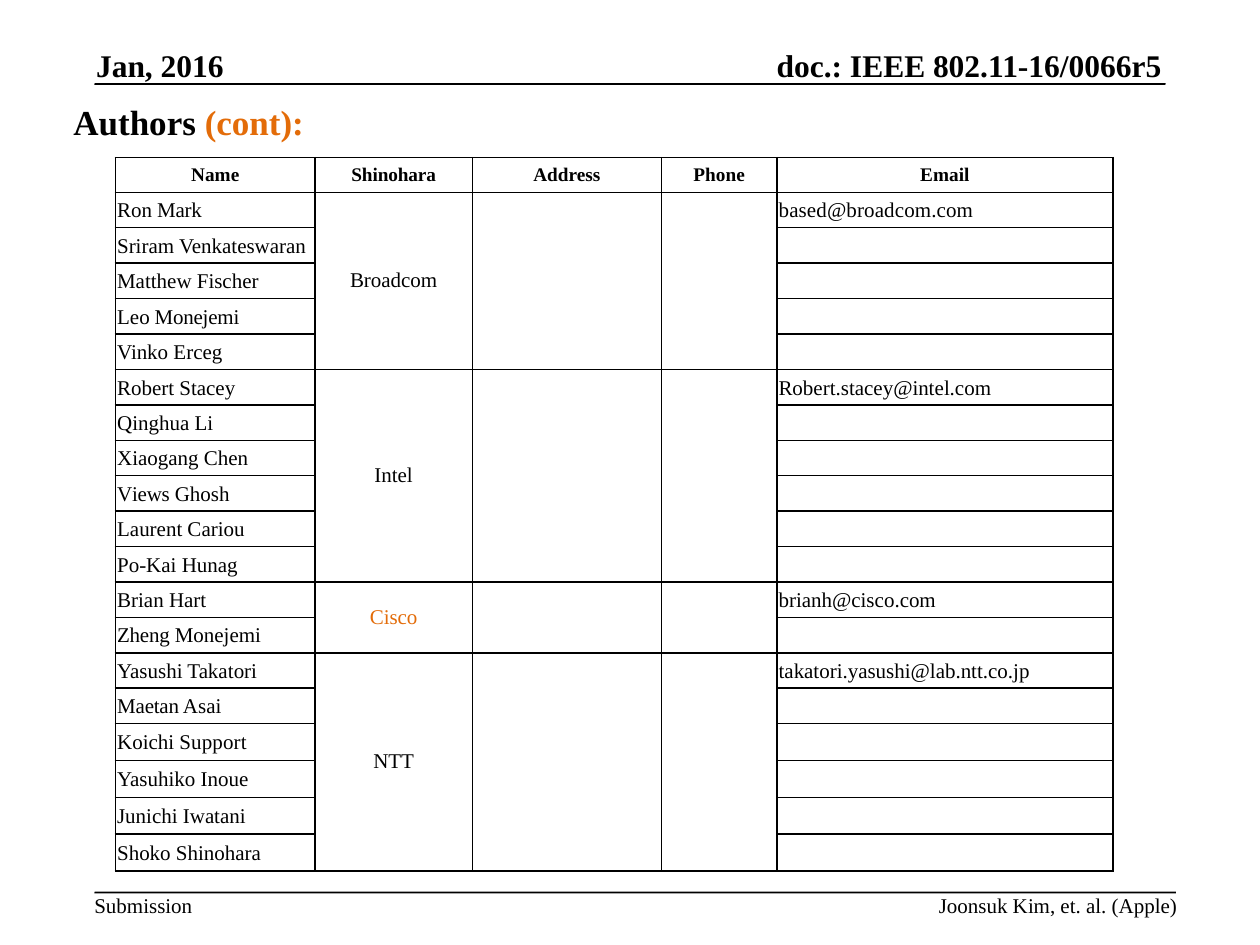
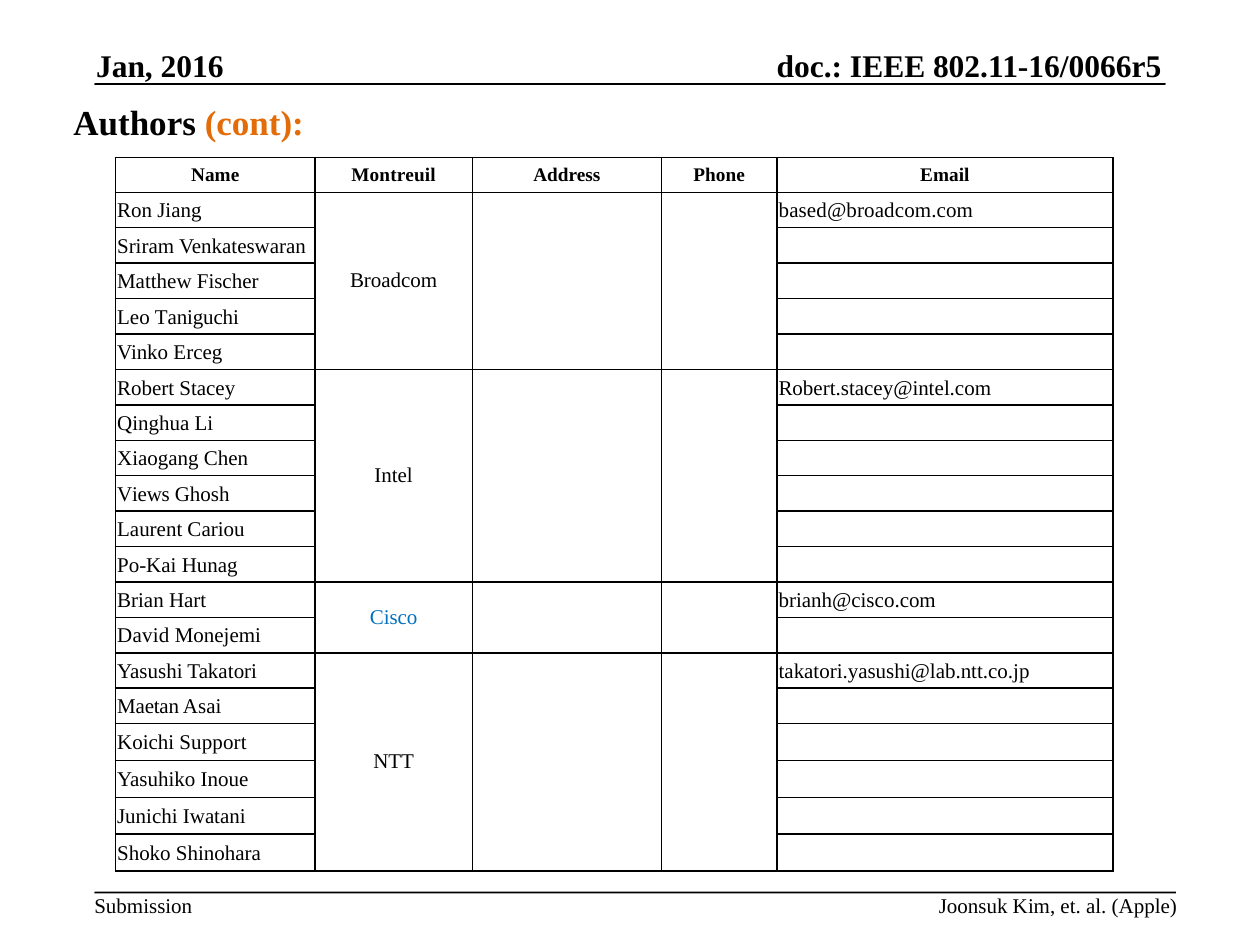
Name Shinohara: Shinohara -> Montreuil
Mark: Mark -> Jiang
Leo Monejemi: Monejemi -> Taniguchi
Cisco colour: orange -> blue
Zheng: Zheng -> David
